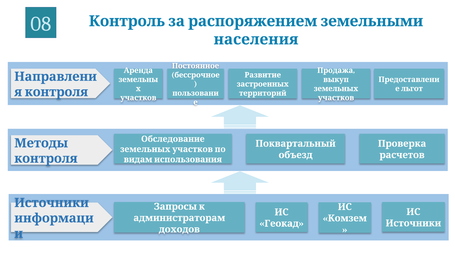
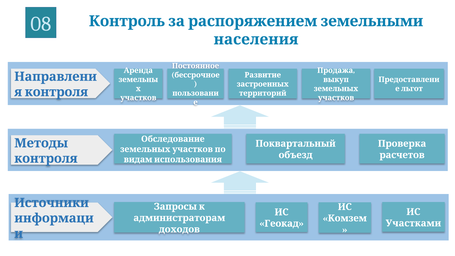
Источники at (413, 223): Источники -> Участками
